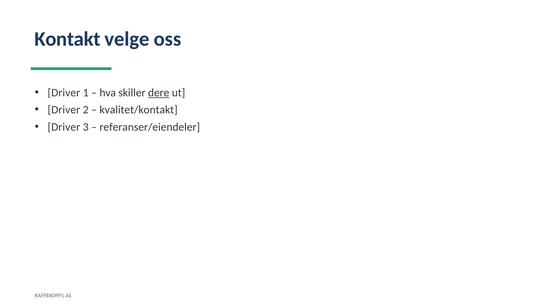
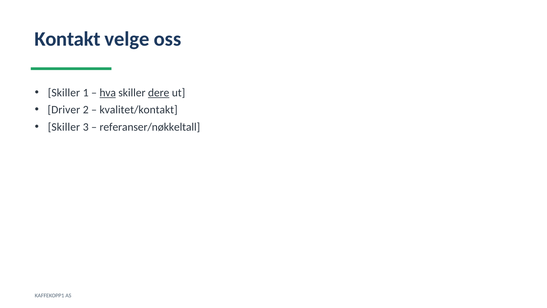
Driver at (64, 93): Driver -> Skiller
hva underline: none -> present
Driver at (64, 127): Driver -> Skiller
referanser/eiendeler: referanser/eiendeler -> referanser/nøkkeltall
